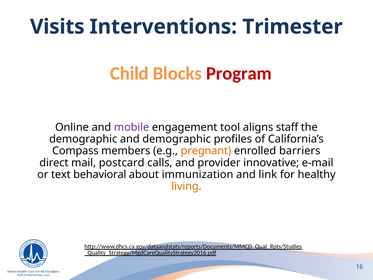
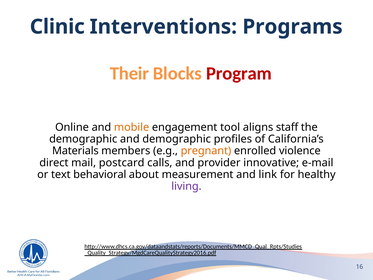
Visits: Visits -> Clinic
Trimester: Trimester -> Programs
Child: Child -> Their
mobile colour: purple -> orange
Compass: Compass -> Materials
barriers: barriers -> violence
immunization: immunization -> measurement
living colour: orange -> purple
